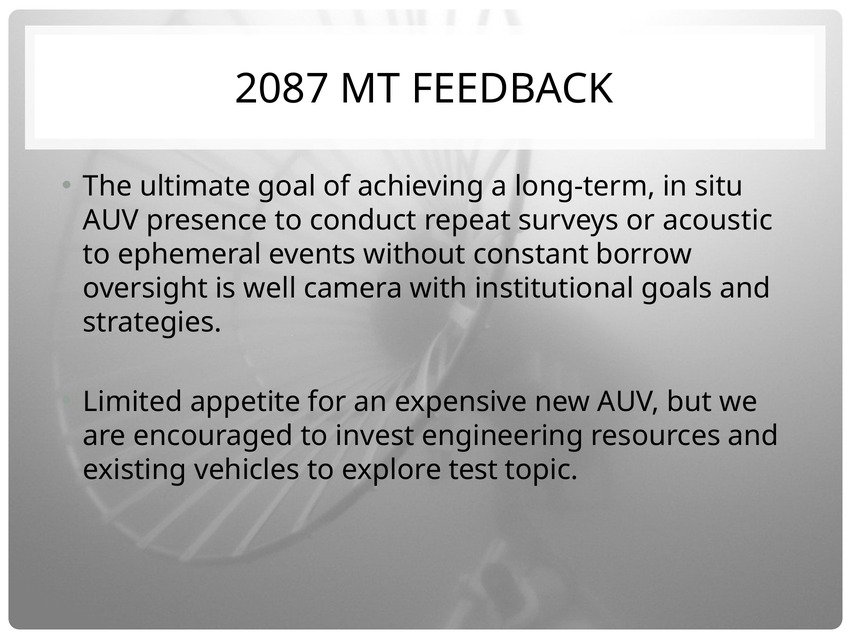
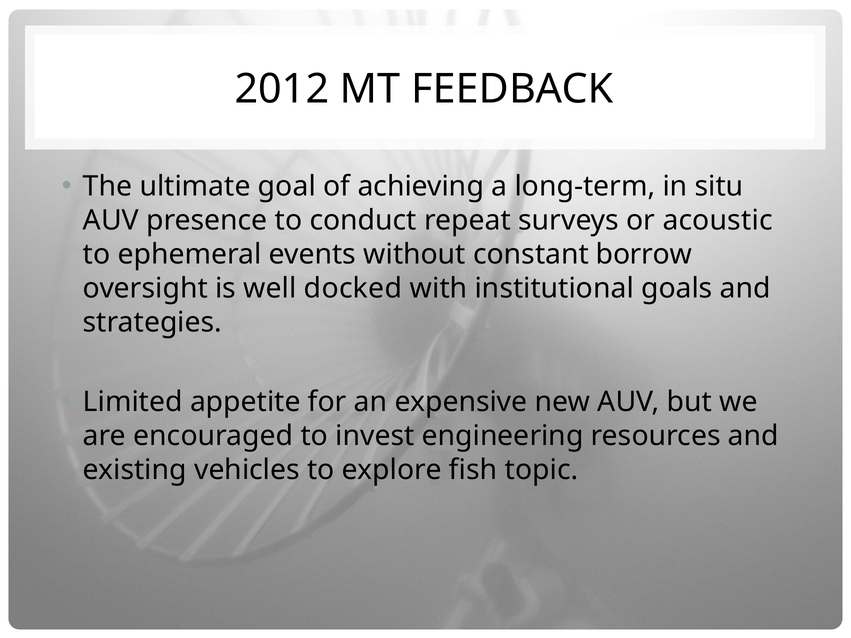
2087: 2087 -> 2012
camera: camera -> docked
test: test -> fish
